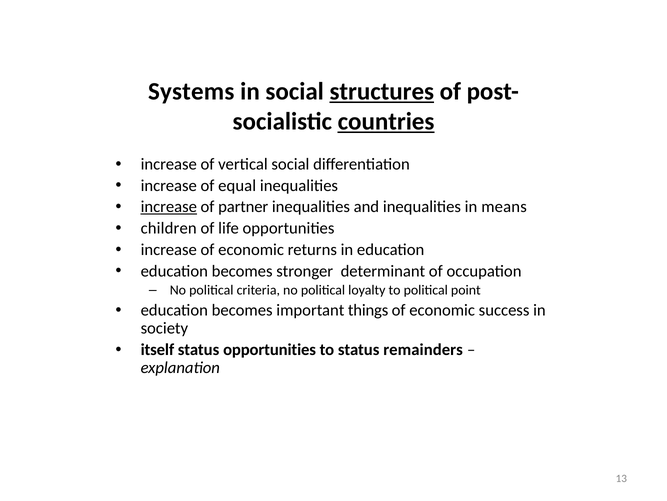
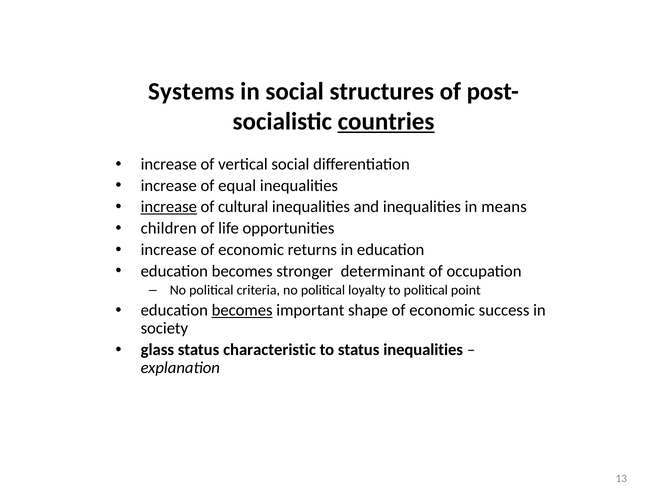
structures underline: present -> none
partner: partner -> cultural
becomes at (242, 310) underline: none -> present
things: things -> shape
itself: itself -> glass
status opportunities: opportunities -> characteristic
status remainders: remainders -> inequalities
